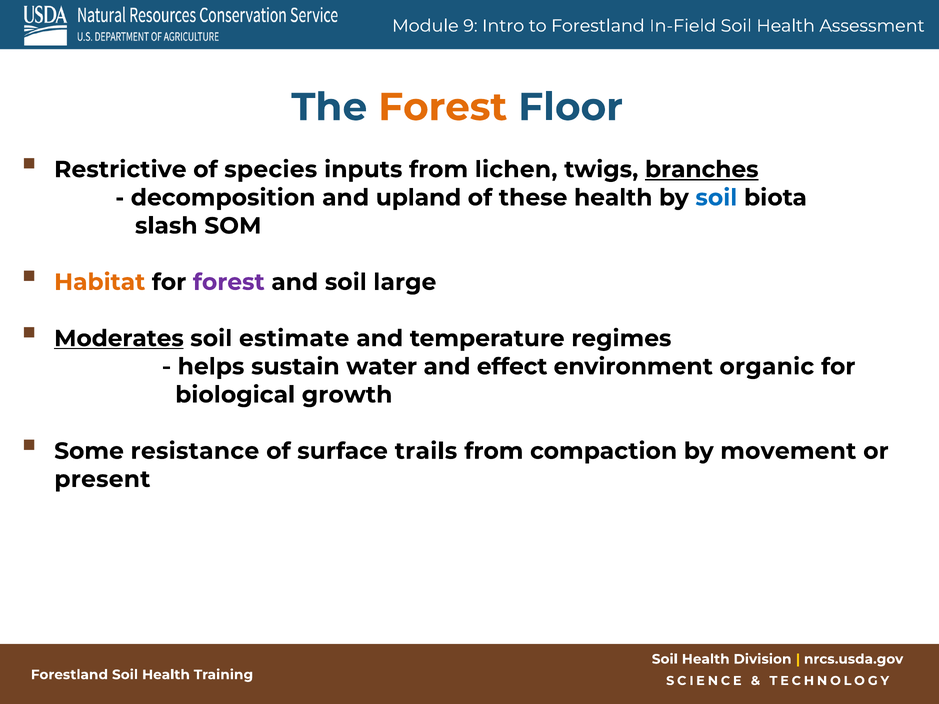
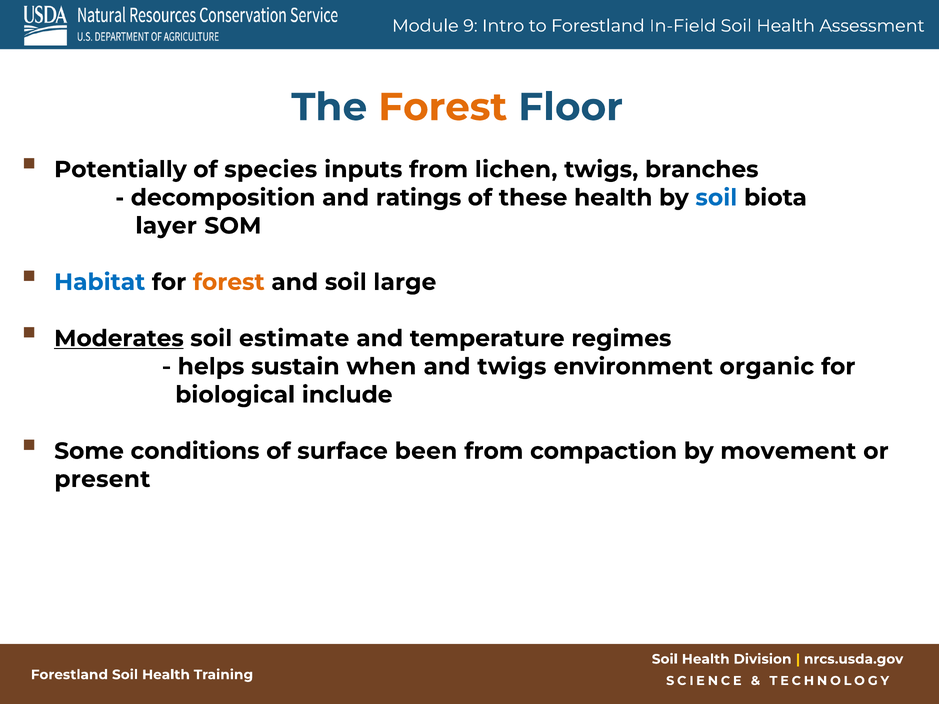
Restrictive: Restrictive -> Potentially
branches underline: present -> none
upland: upland -> ratings
slash: slash -> layer
Habitat colour: orange -> blue
forest at (229, 282) colour: purple -> orange
water: water -> when
and effect: effect -> twigs
growth: growth -> include
resistance: resistance -> conditions
trails: trails -> been
